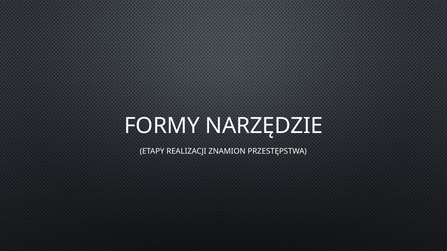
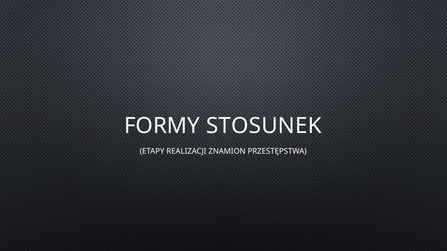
NARZĘDZIE: NARZĘDZIE -> STOSUNEK
